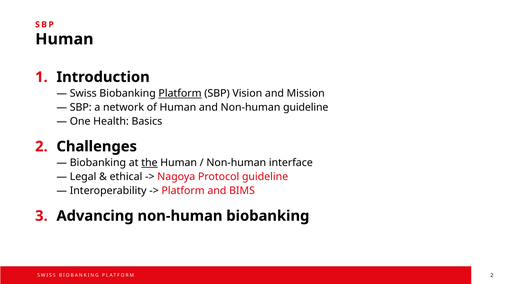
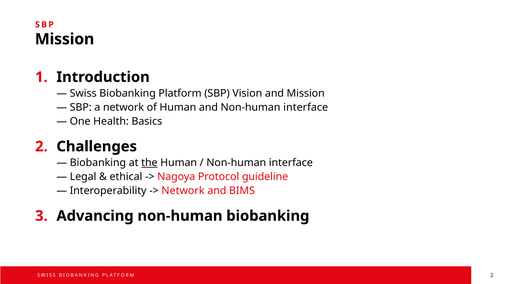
Human at (64, 39): Human -> Mission
Platform at (180, 94) underline: present -> none
and Non-human guideline: guideline -> interface
Platform at (183, 191): Platform -> Network
